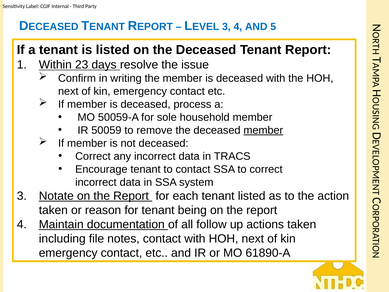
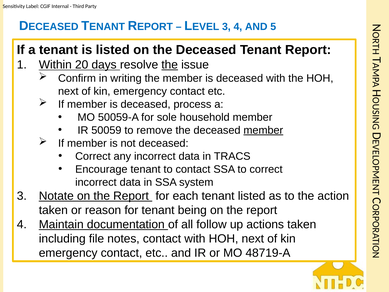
23: 23 -> 20
the at (170, 65) underline: none -> present
61890-A: 61890-A -> 48719-A
